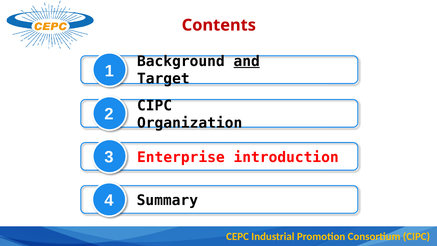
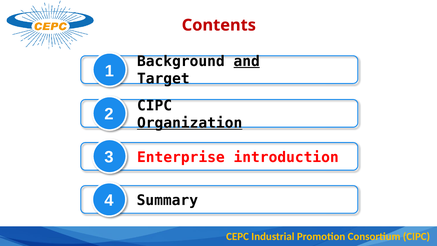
Organization underline: none -> present
